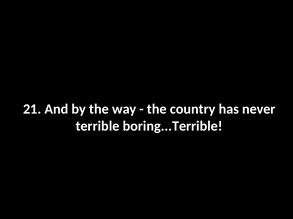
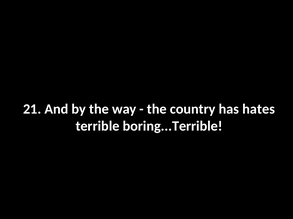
never: never -> hates
